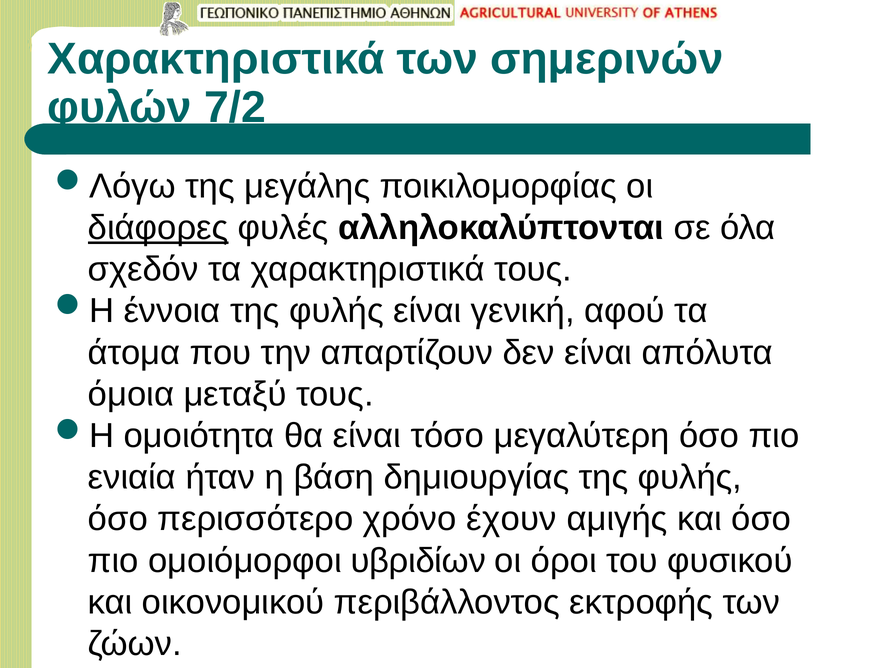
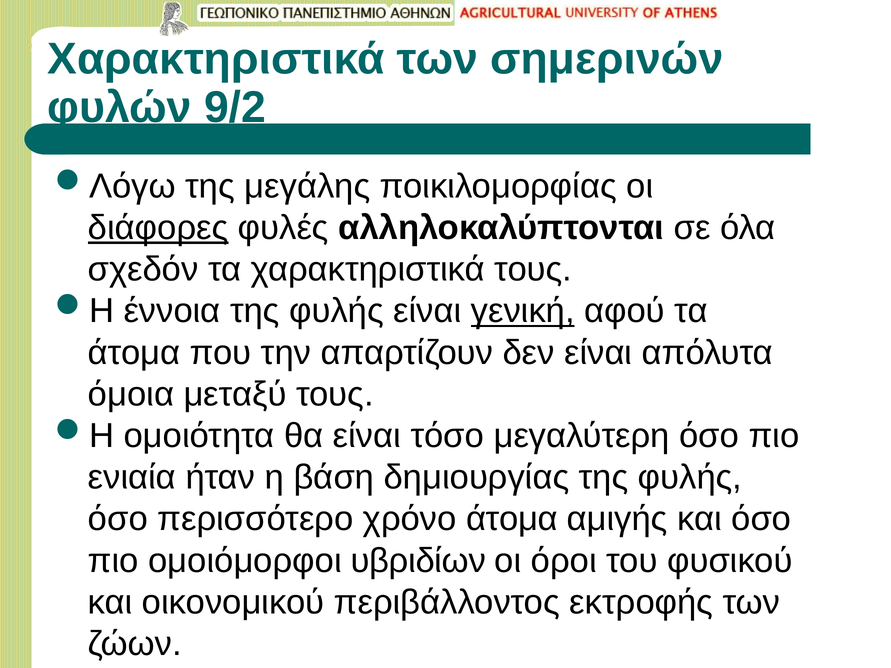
7/2: 7/2 -> 9/2
γενική underline: none -> present
χρόνο έχουν: έχουν -> άτομα
